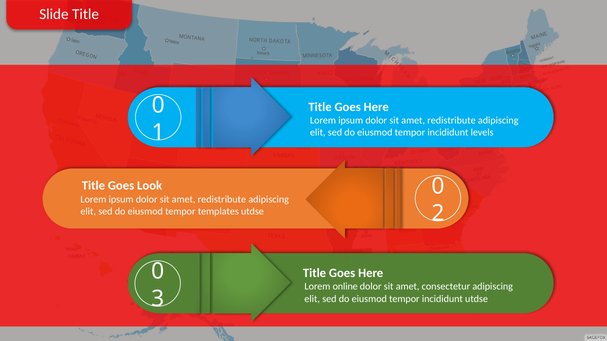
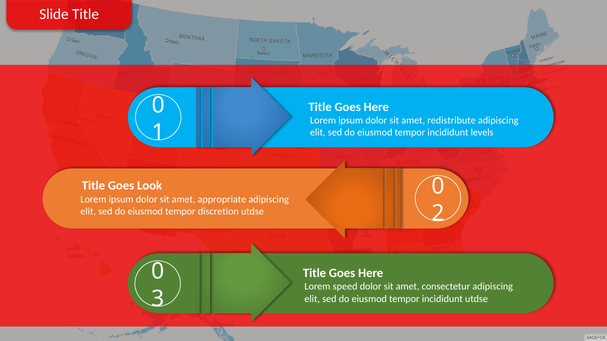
redistribute at (222, 200): redistribute -> appropriate
templates: templates -> discretion
online: online -> speed
